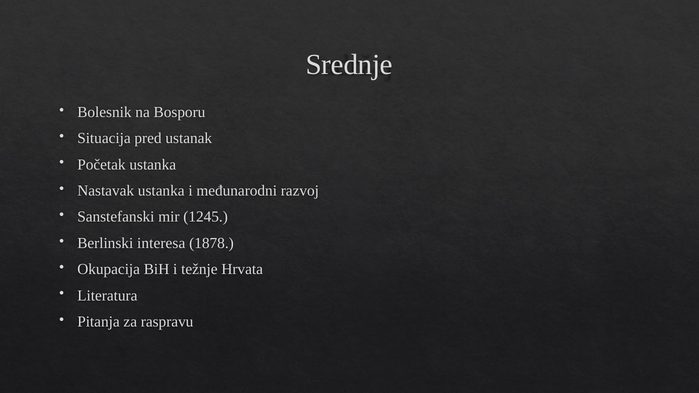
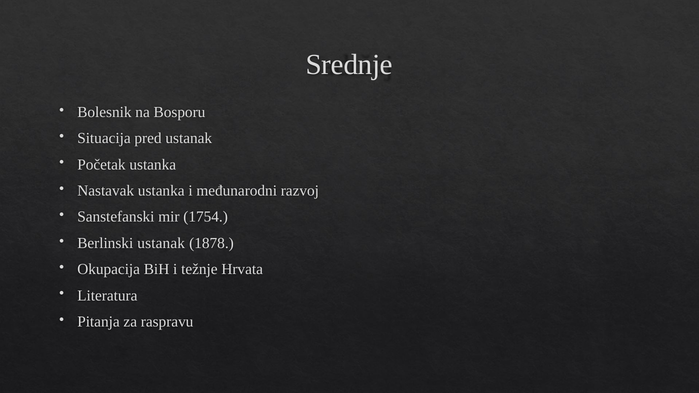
1245: 1245 -> 1754
Berlinski interesa: interesa -> ustanak
